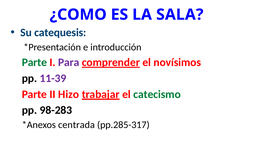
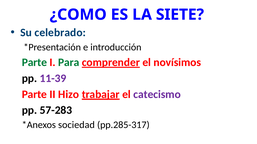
SALA: SALA -> SIETE
catequesis: catequesis -> celebrado
Para colour: purple -> green
catecismo colour: green -> purple
98-283: 98-283 -> 57-283
centrada: centrada -> sociedad
